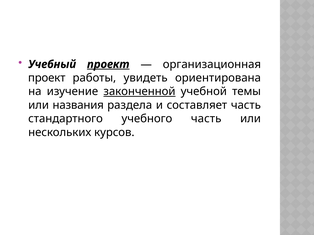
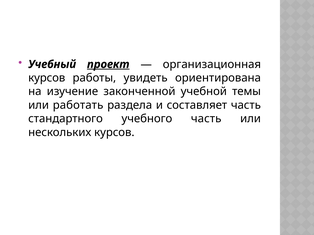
проект at (47, 78): проект -> курсов
законченной underline: present -> none
названия: названия -> работать
